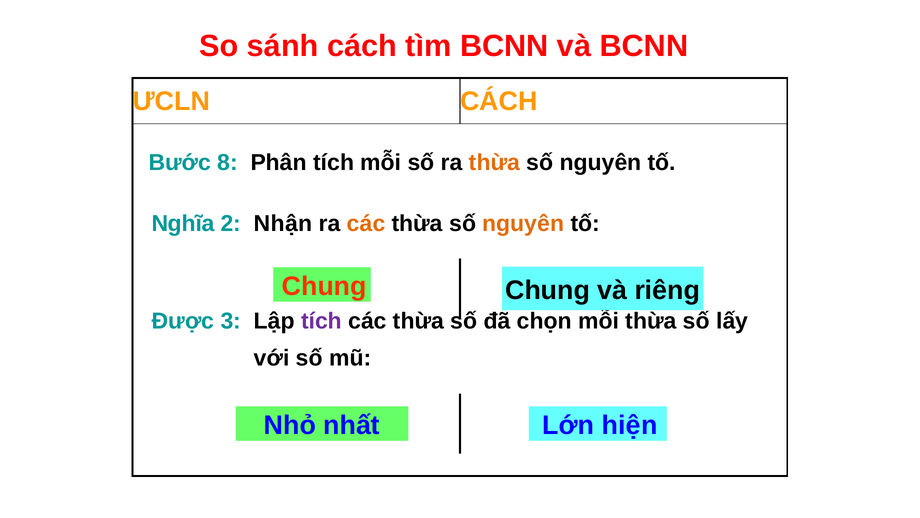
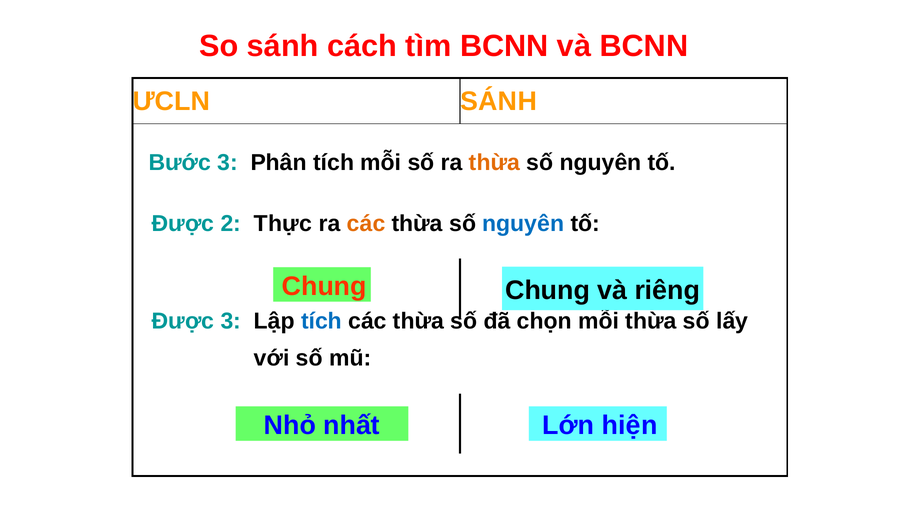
ƯCLN CÁCH: CÁCH -> SÁNH
Bước 8: 8 -> 3
Nghĩa at (183, 223): Nghĩa -> Được
Nhận: Nhận -> Thực
nguyên at (523, 223) colour: orange -> blue
tích at (321, 321) colour: purple -> blue
